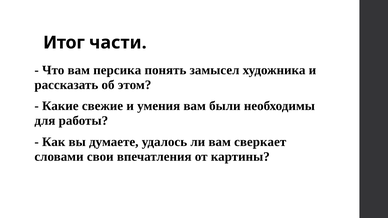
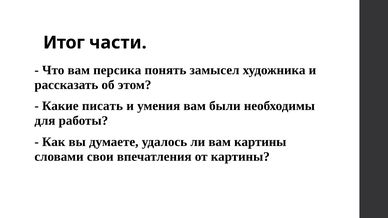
свежие: свежие -> писать
вам сверкает: сверкает -> картины
